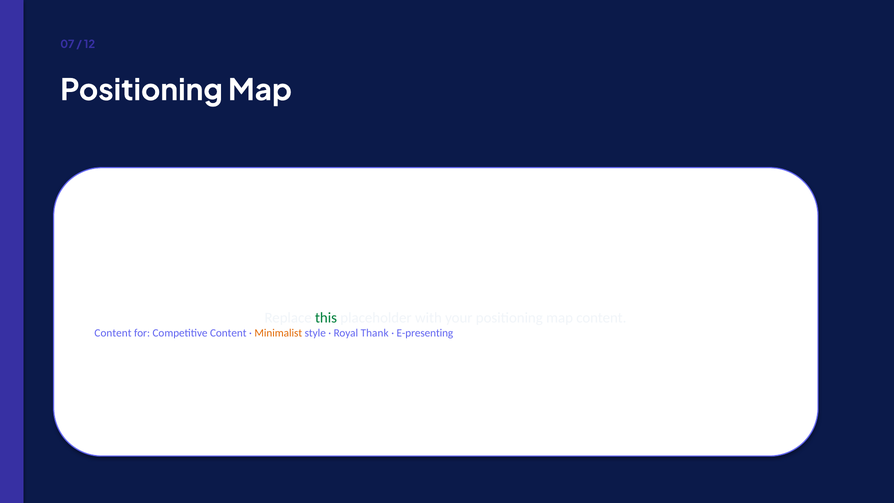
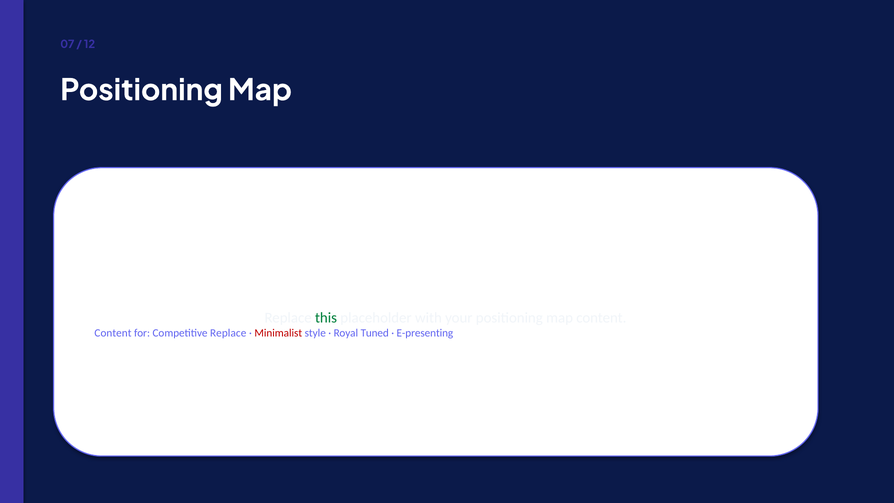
Competitive Content: Content -> Replace
Minimalist colour: orange -> red
Thank: Thank -> Tuned
